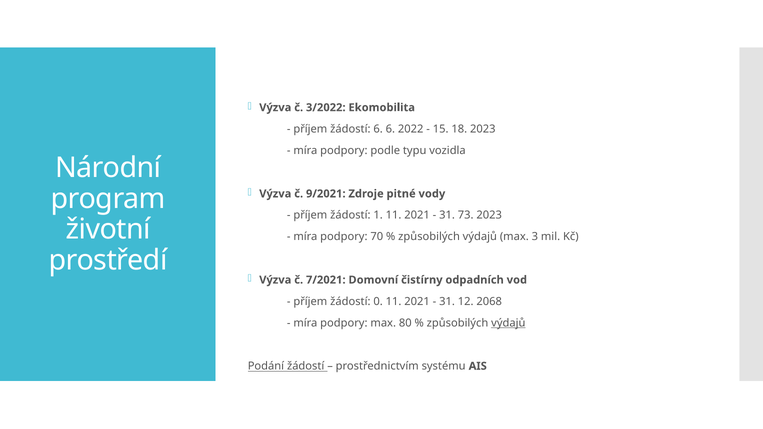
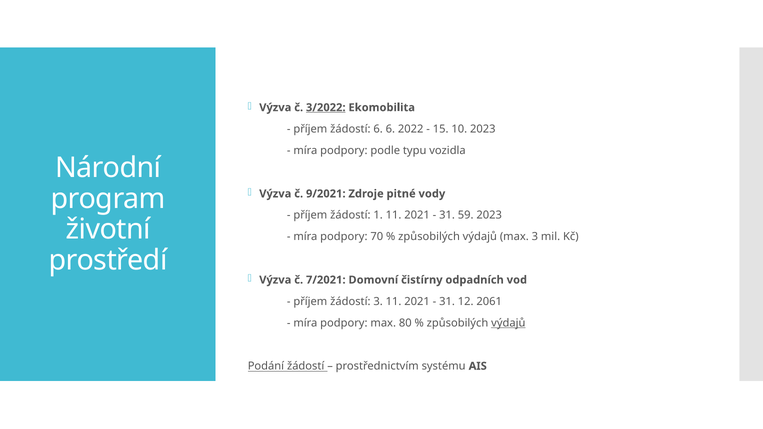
3/2022 underline: none -> present
18: 18 -> 10
73: 73 -> 59
žádostí 0: 0 -> 3
2068: 2068 -> 2061
